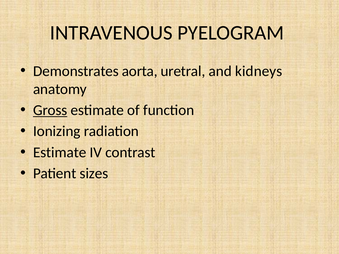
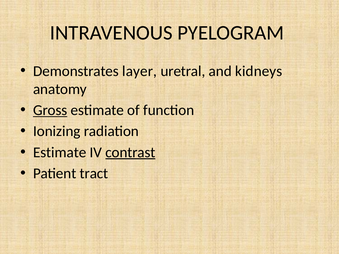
aorta: aorta -> layer
contrast underline: none -> present
sizes: sizes -> tract
